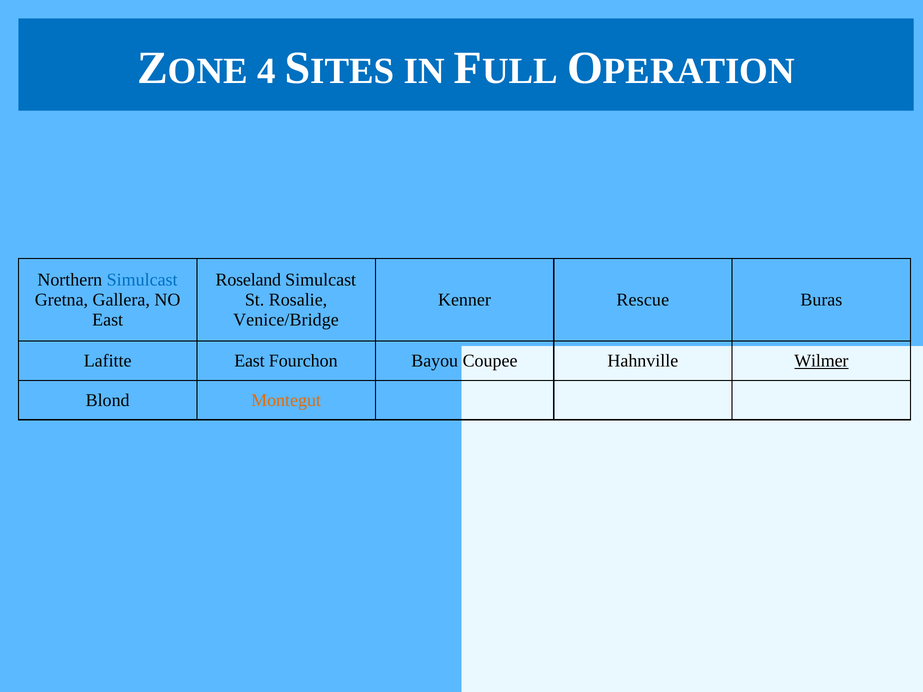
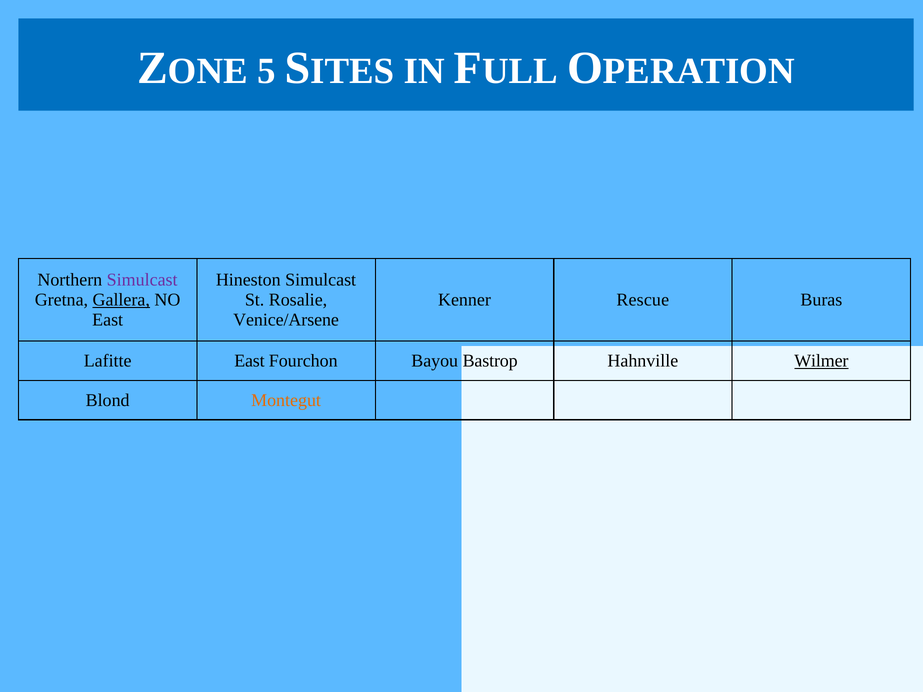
4: 4 -> 5
Simulcast at (142, 280) colour: blue -> purple
Roseland: Roseland -> Hineston
Gallera underline: none -> present
Venice/Bridge: Venice/Bridge -> Venice/Arsene
Coupee: Coupee -> Bastrop
